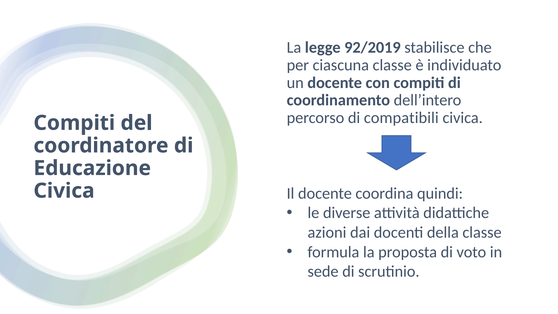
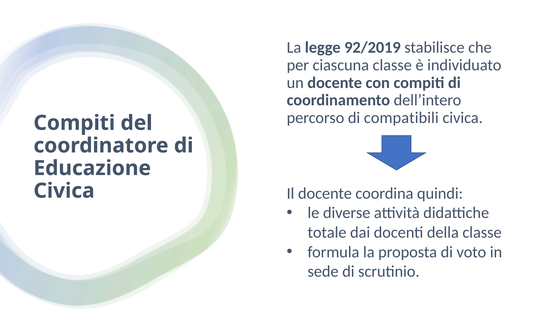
azioni: azioni -> totale
